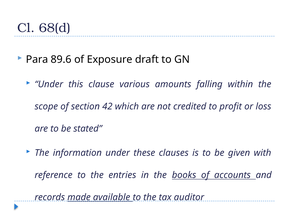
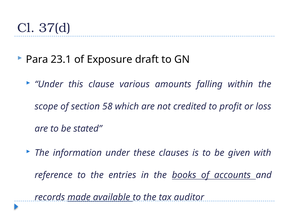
68(d: 68(d -> 37(d
89.6: 89.6 -> 23.1
42: 42 -> 58
